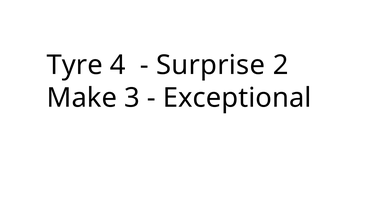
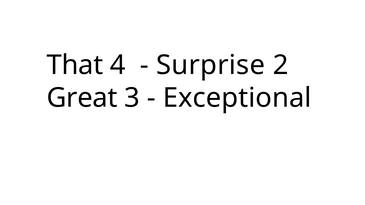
Tyre: Tyre -> That
Make: Make -> Great
